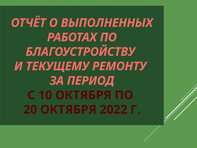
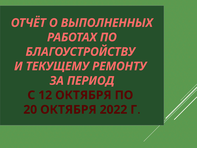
10: 10 -> 12
